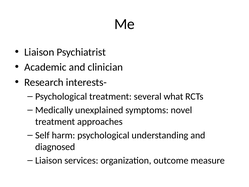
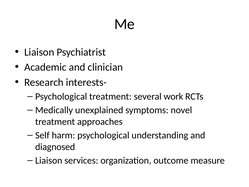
what: what -> work
